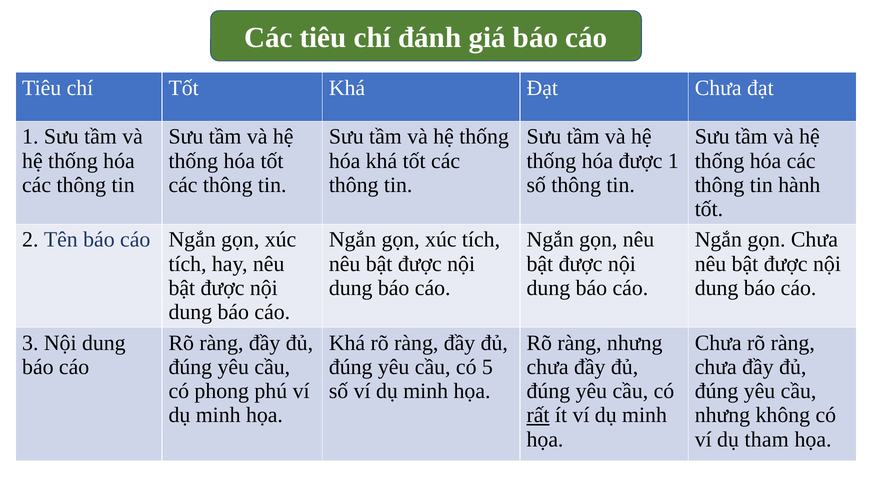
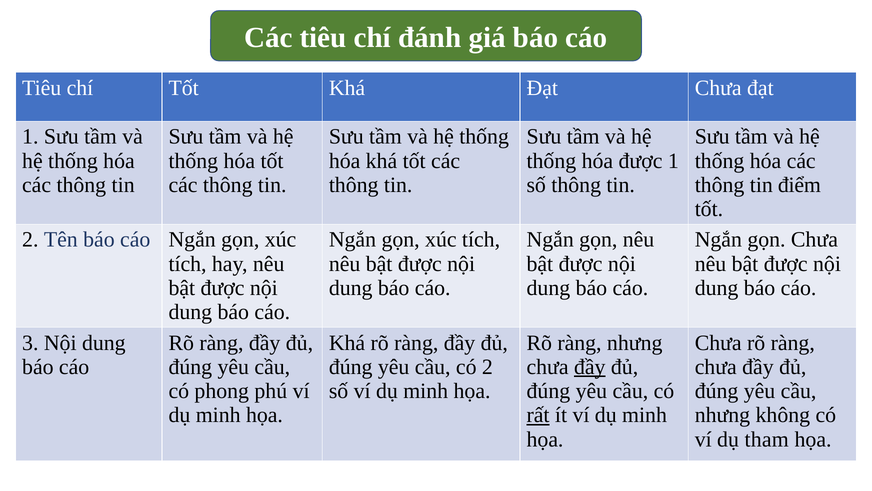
hành: hành -> điểm
có 5: 5 -> 2
đầy at (590, 367) underline: none -> present
